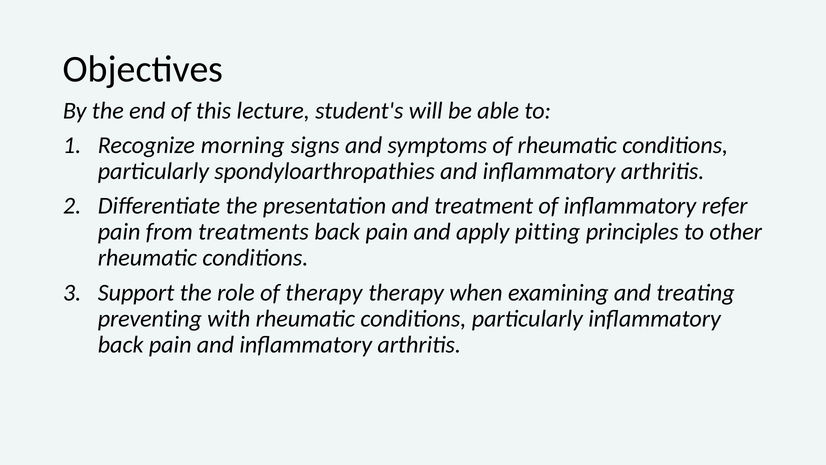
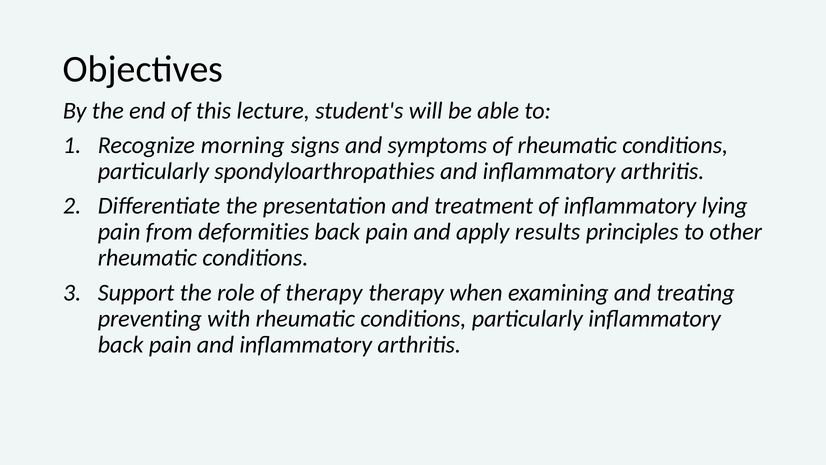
refer: refer -> lying
treatments: treatments -> deformities
pitting: pitting -> results
